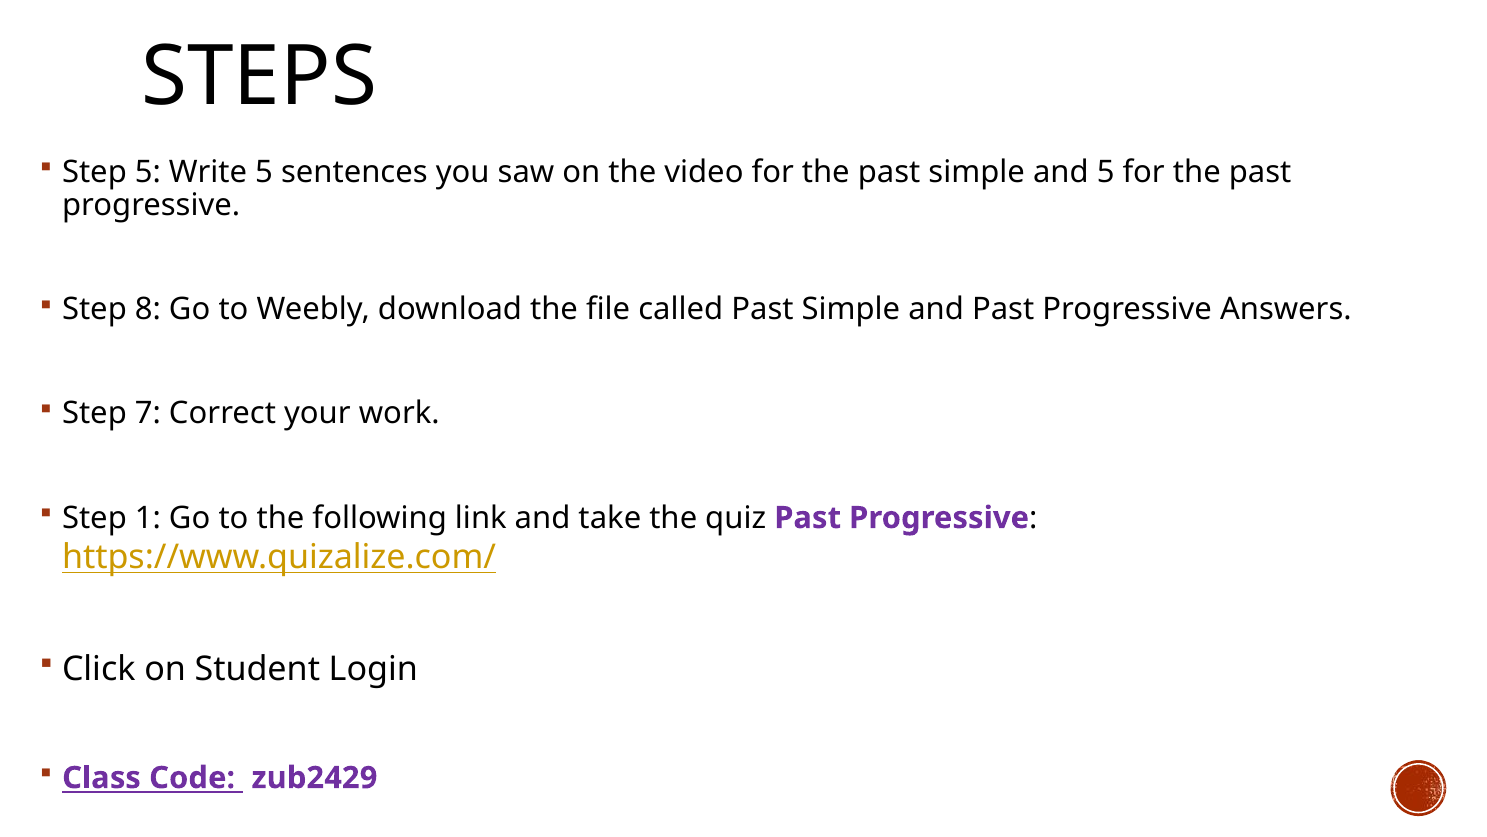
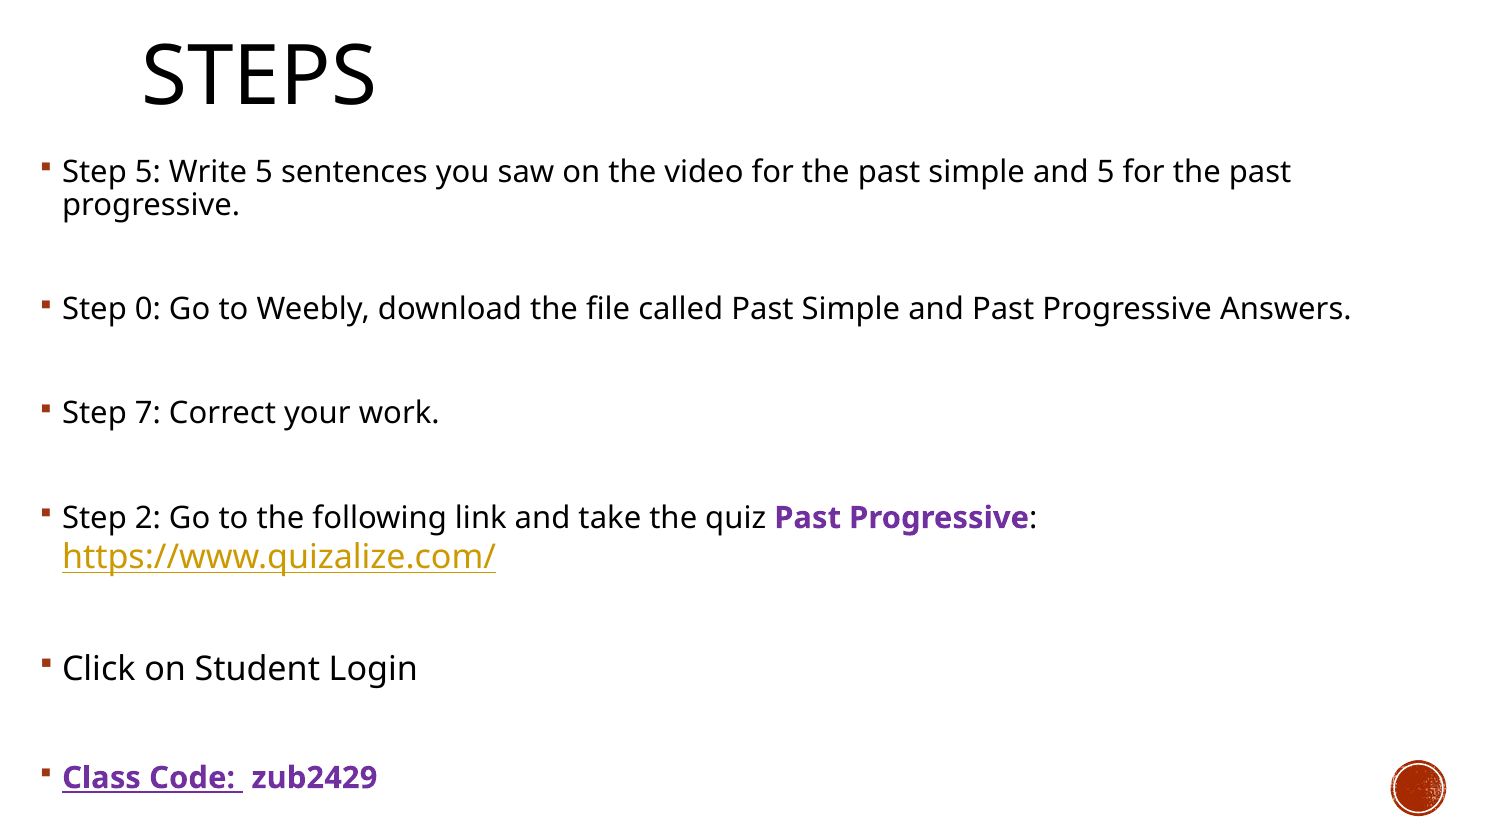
8: 8 -> 0
1: 1 -> 2
